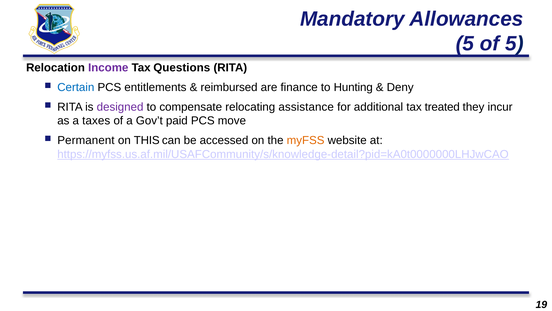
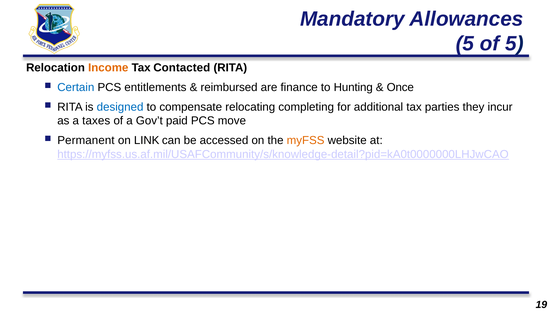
Income colour: purple -> orange
Questions: Questions -> Contacted
Deny: Deny -> Once
designed colour: purple -> blue
assistance: assistance -> completing
treated: treated -> parties
THIS: THIS -> LINK
